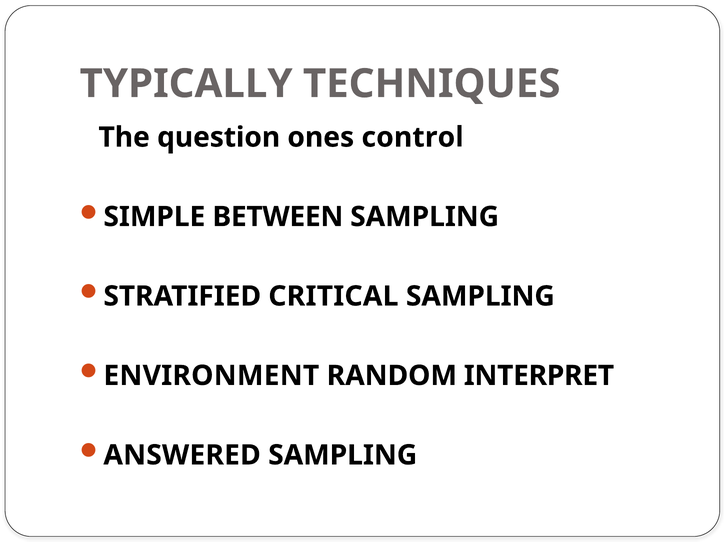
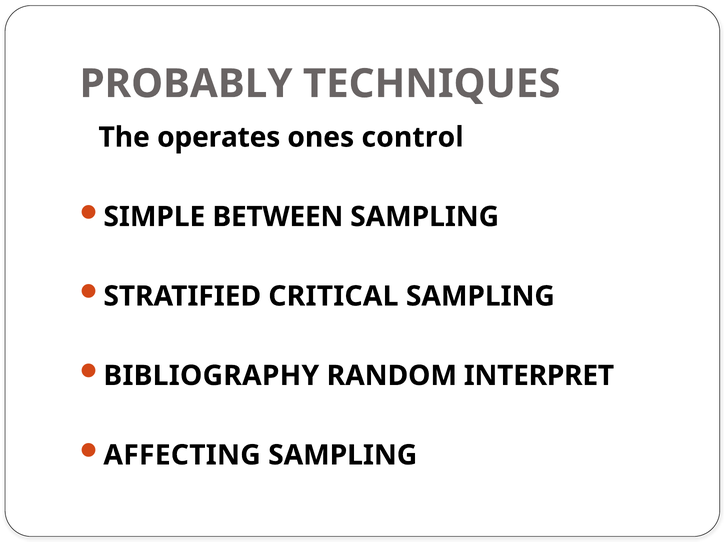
TYPICALLY: TYPICALLY -> PROBABLY
question: question -> operates
ENVIRONMENT: ENVIRONMENT -> BIBLIOGRAPHY
ANSWERED: ANSWERED -> AFFECTING
